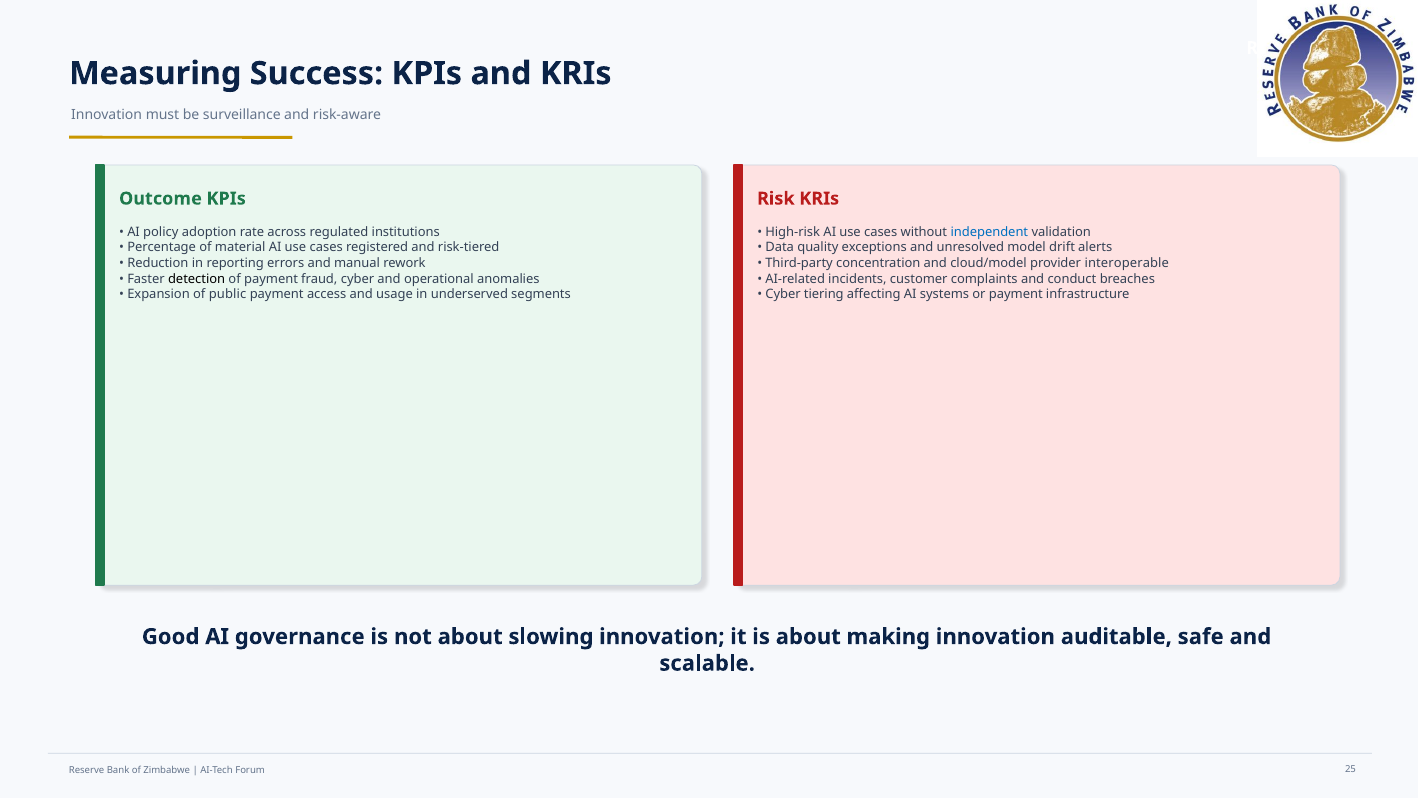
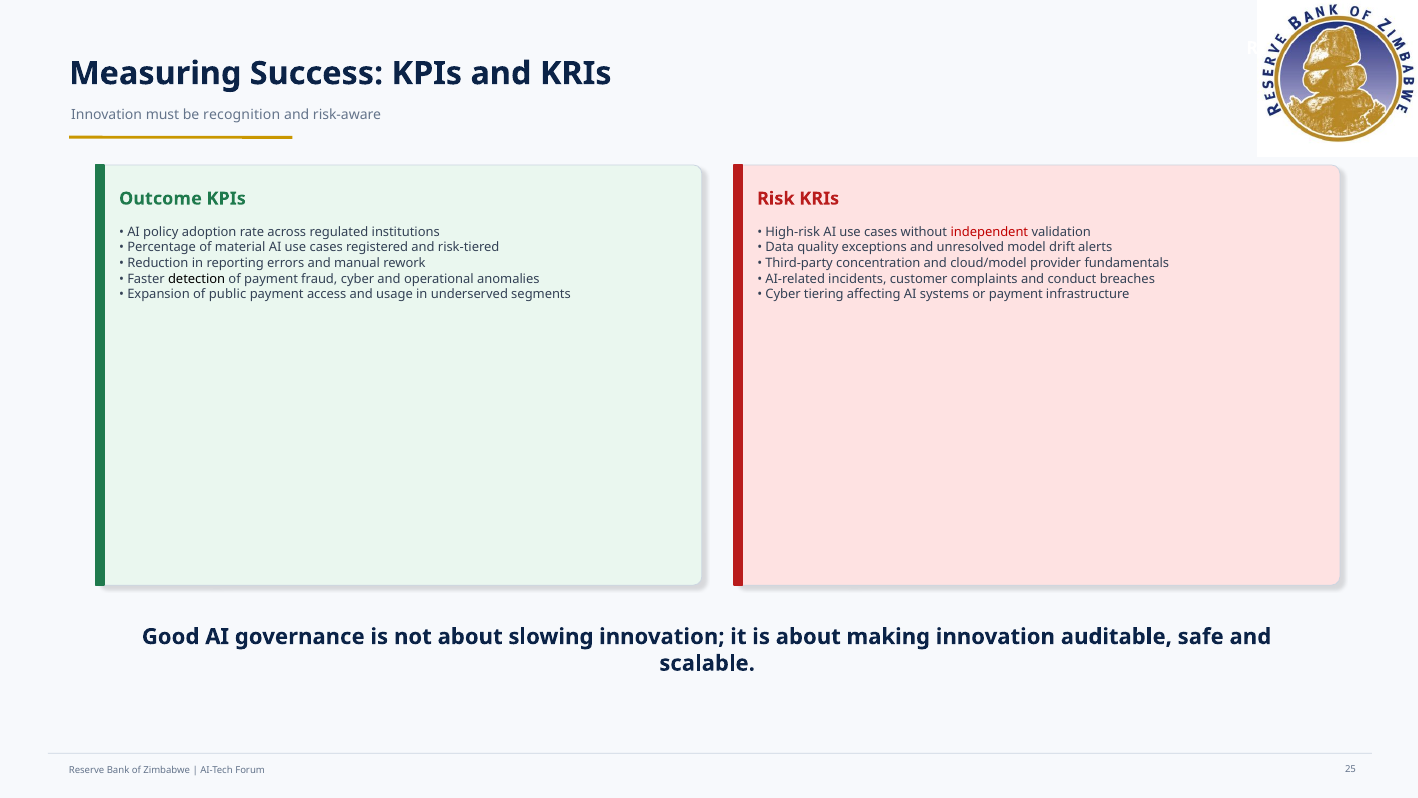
surveillance: surveillance -> recognition
independent colour: blue -> red
interoperable: interoperable -> fundamentals
